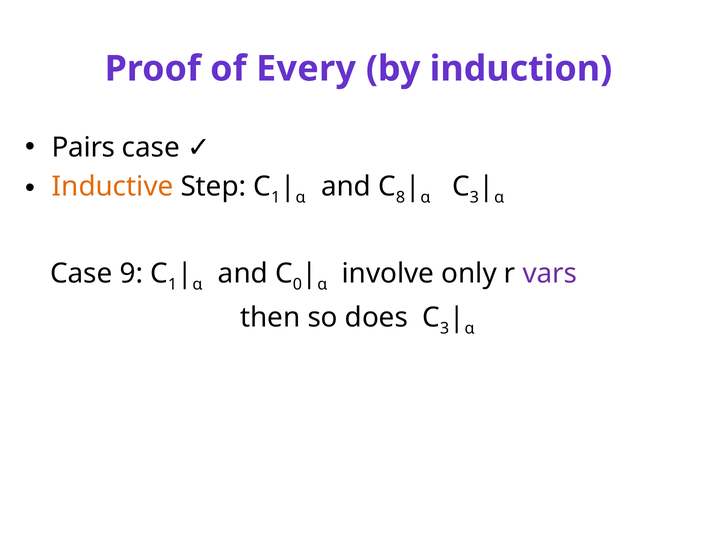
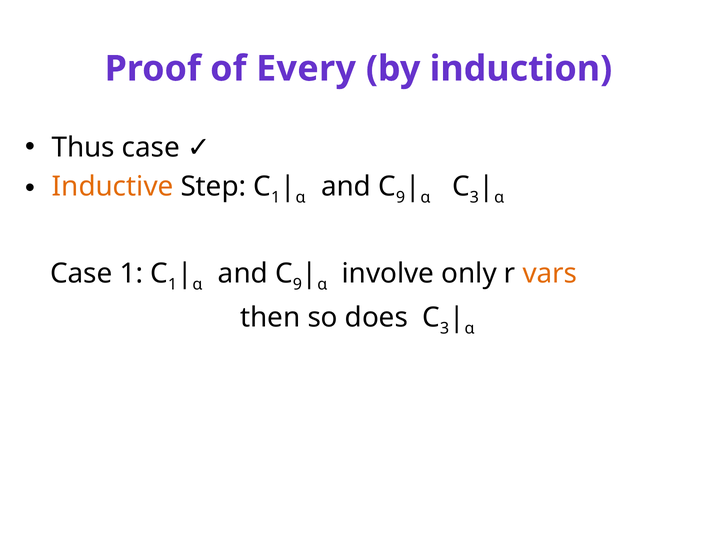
Pairs: Pairs -> Thus
8 at (401, 198): 8 -> 9
Case 9: 9 -> 1
0 at (297, 285): 0 -> 9
vars colour: purple -> orange
